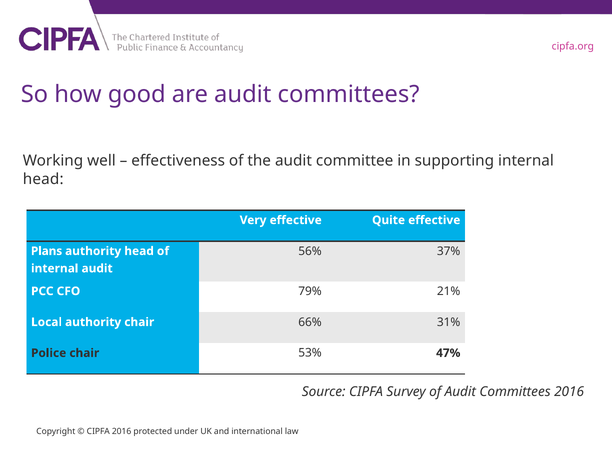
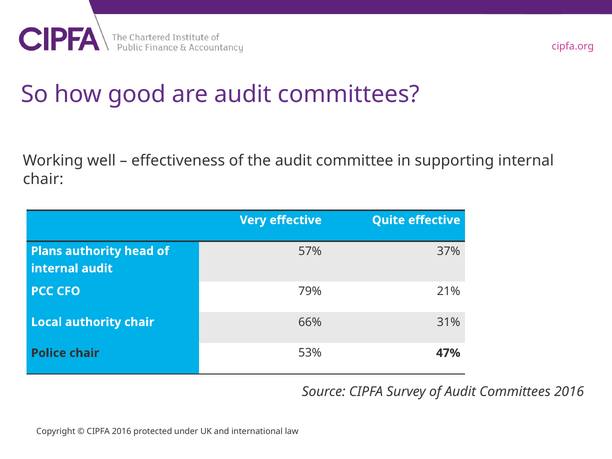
head at (43, 179): head -> chair
56%: 56% -> 57%
